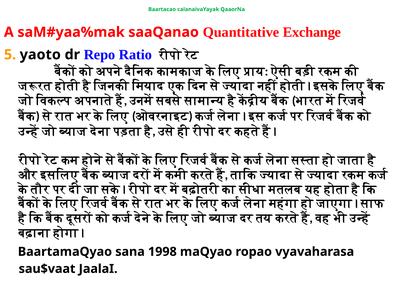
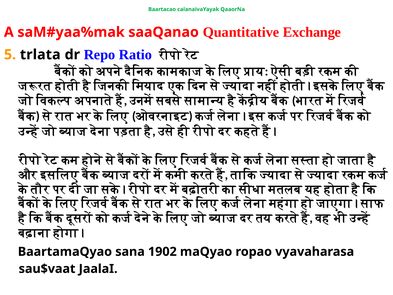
yaoto: yaoto -> trlata
1998: 1998 -> 1902
